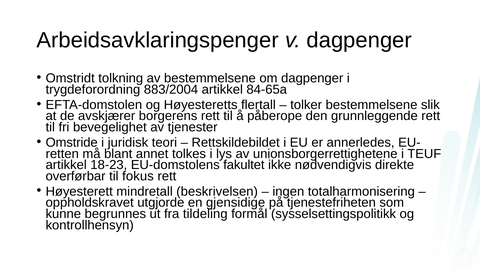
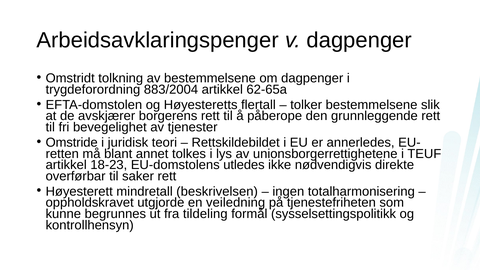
84-65a: 84-65a -> 62-65a
fakultet: fakultet -> utledes
fokus: fokus -> saker
gjensidige: gjensidige -> veiledning
